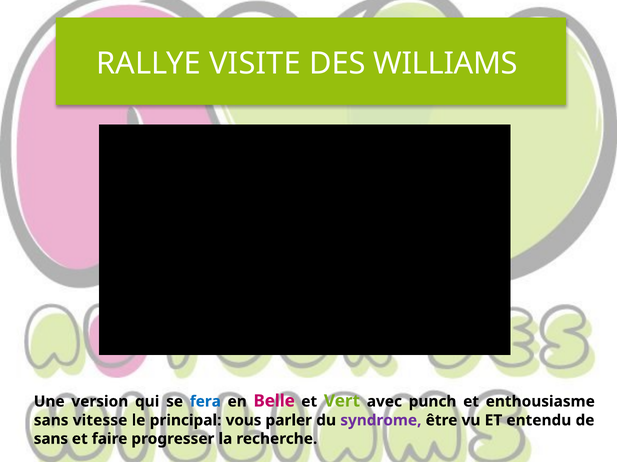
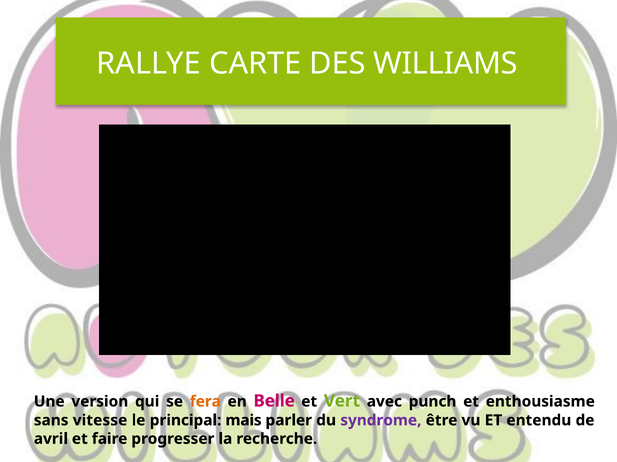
VISITE: VISITE -> CARTE
fera colour: blue -> orange
vous: vous -> mais
sans at (51, 439): sans -> avril
